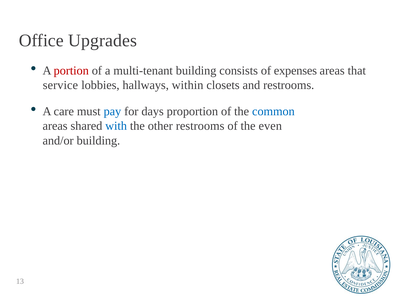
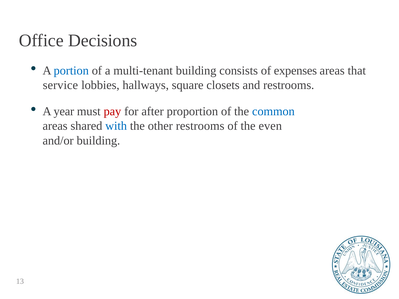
Upgrades: Upgrades -> Decisions
portion colour: red -> blue
within: within -> square
care: care -> year
pay colour: blue -> red
days: days -> after
